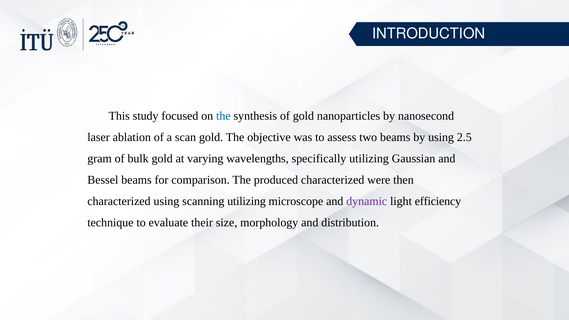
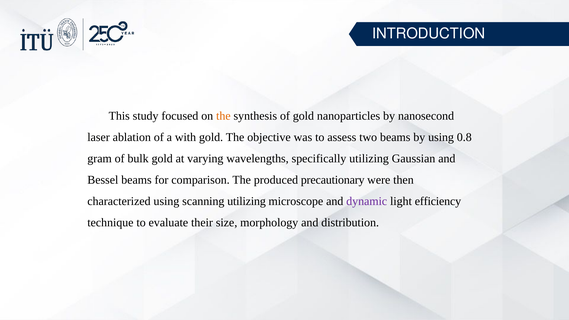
the at (223, 116) colour: blue -> orange
scan: scan -> with
2.5: 2.5 -> 0.8
produced characterized: characterized -> precautionary
